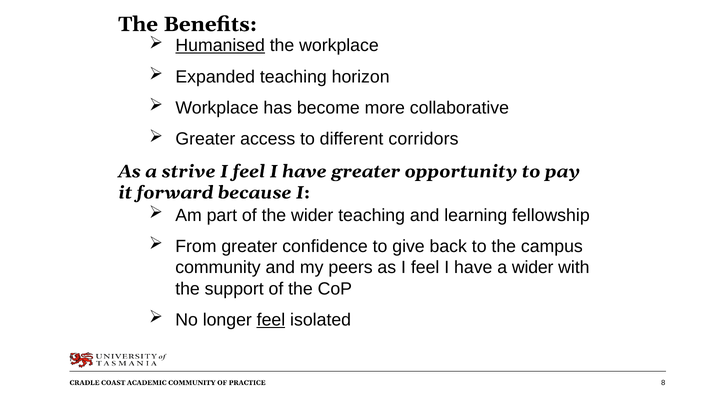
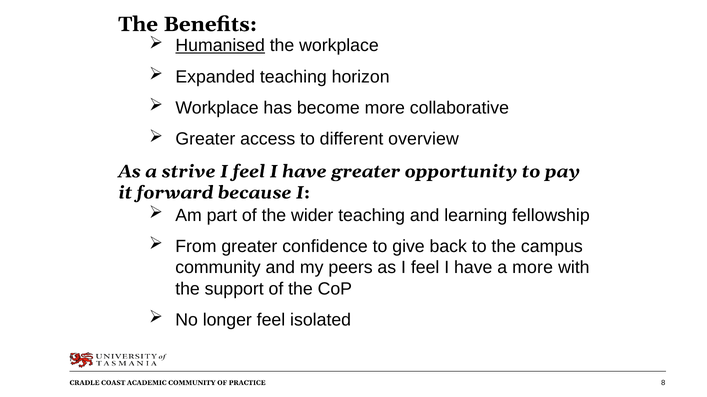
corridors: corridors -> overview
a wider: wider -> more
feel at (271, 321) underline: present -> none
